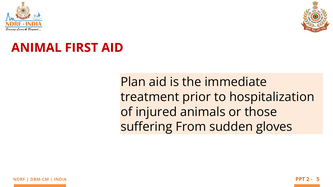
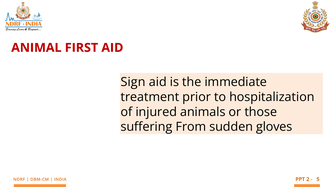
Plan: Plan -> Sign
